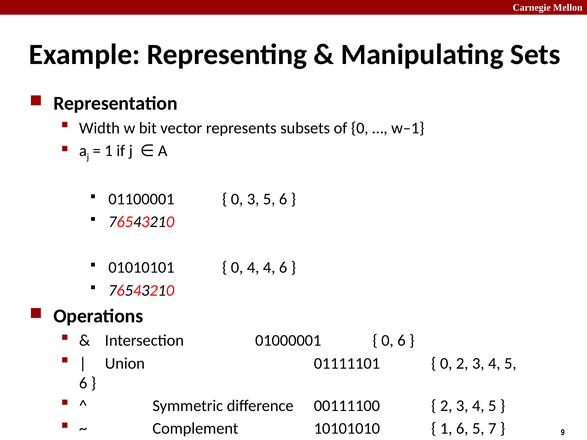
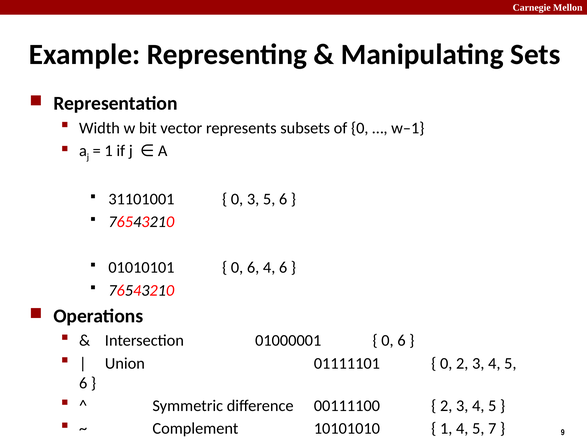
01100001: 01100001 -> 31101001
4 at (253, 268): 4 -> 6
1 6: 6 -> 4
